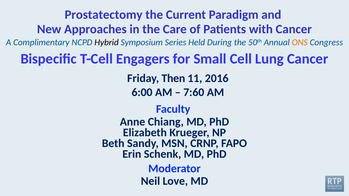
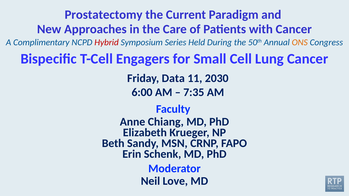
Hybrid colour: black -> red
Then: Then -> Data
2016: 2016 -> 2030
7:60: 7:60 -> 7:35
